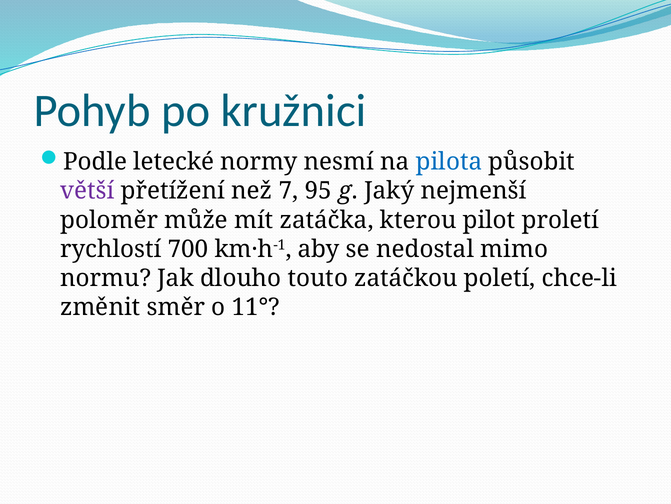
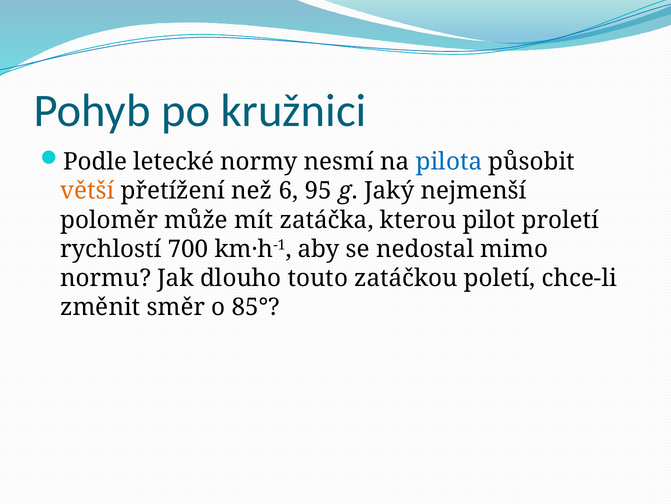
větší colour: purple -> orange
7: 7 -> 6
11°: 11° -> 85°
